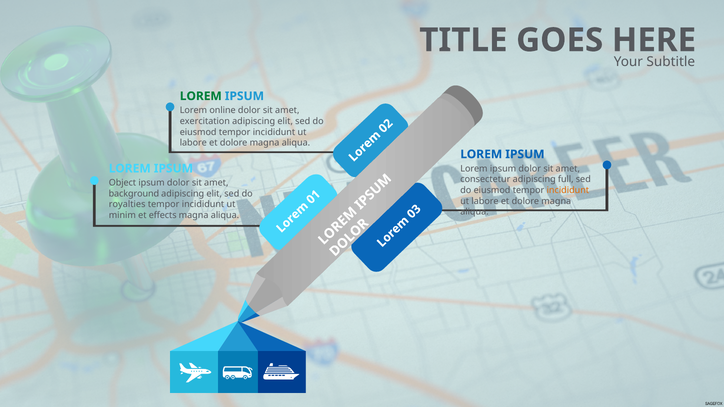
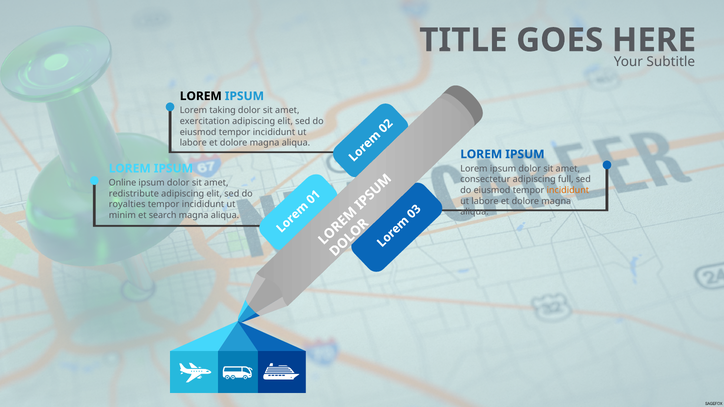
LOREM at (201, 96) colour: green -> black
online: online -> taking
Object: Object -> Online
background: background -> redistribute
effects: effects -> search
